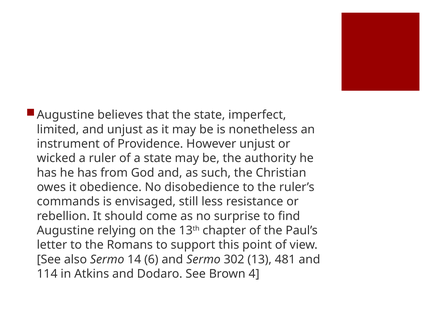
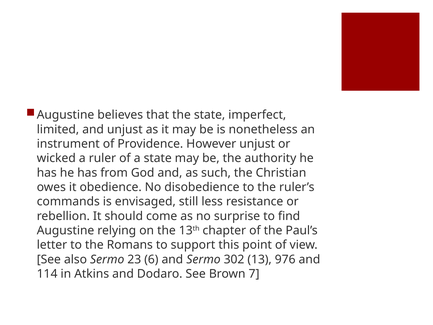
14: 14 -> 23
481: 481 -> 976
4: 4 -> 7
